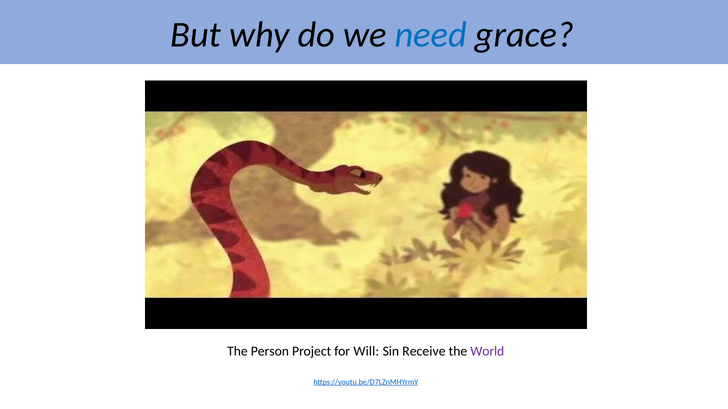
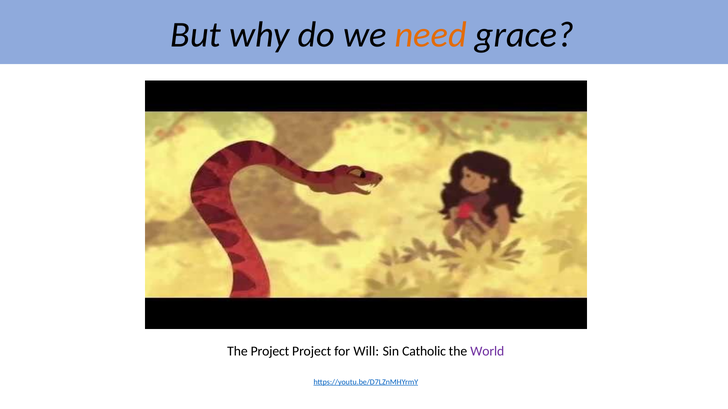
need colour: blue -> orange
The Person: Person -> Project
Receive: Receive -> Catholic
